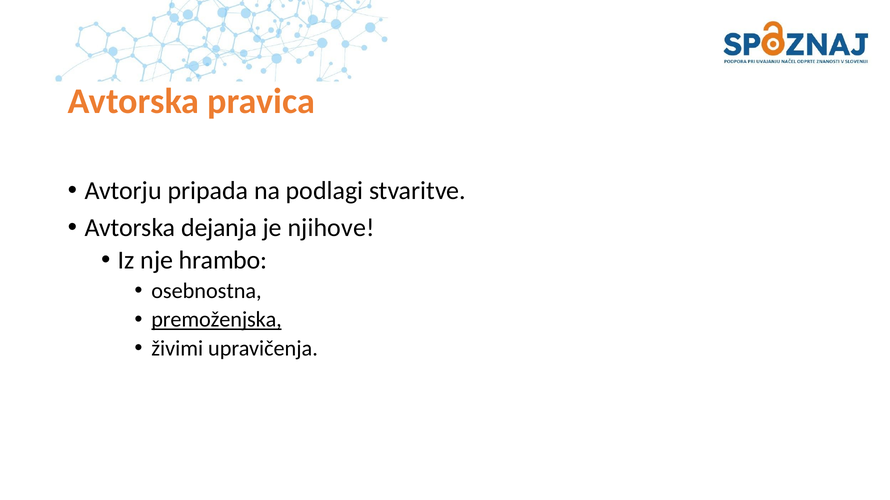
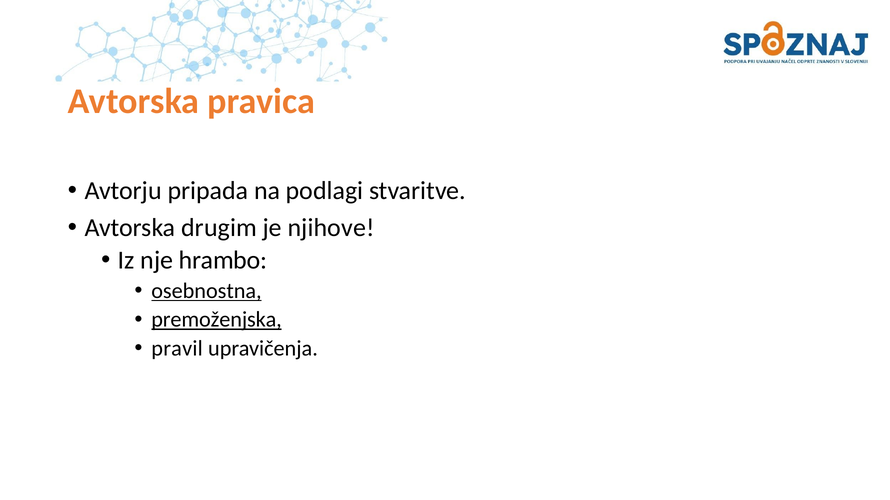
dejanja: dejanja -> drugim
osebnostna underline: none -> present
živimi: živimi -> pravil
